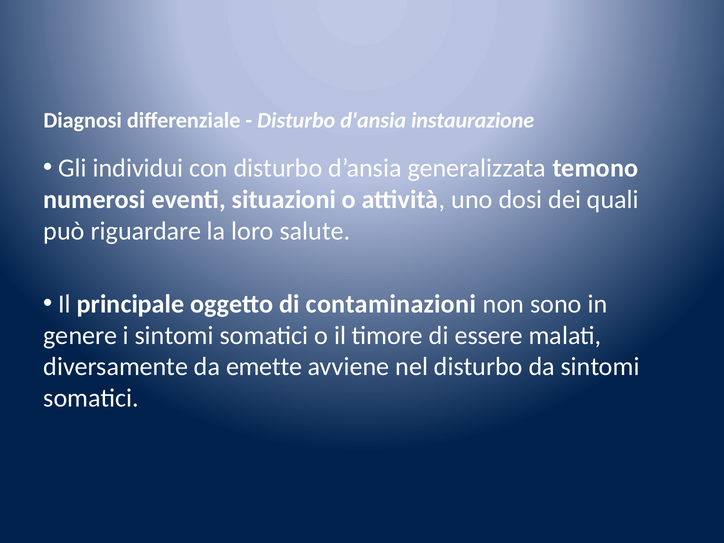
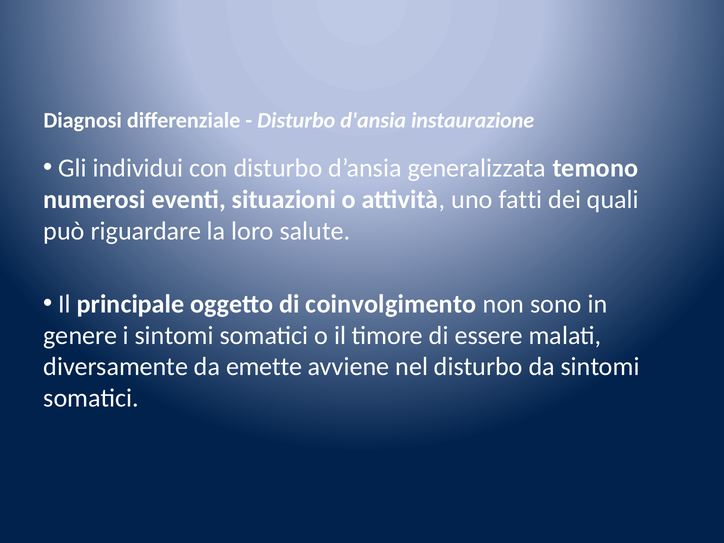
dosi: dosi -> fatti
contaminazioni: contaminazioni -> coinvolgimento
